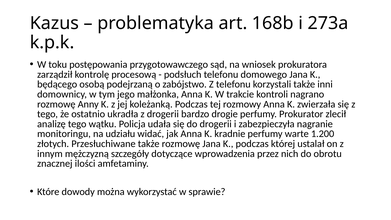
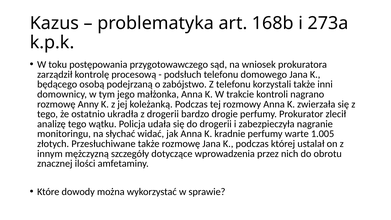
udziału: udziału -> słychać
1.200: 1.200 -> 1.005
